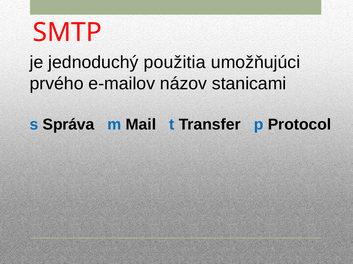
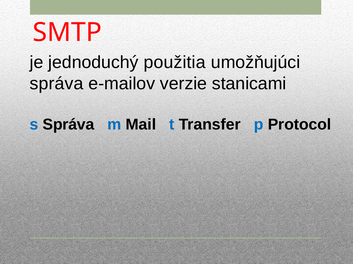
prvého at (57, 84): prvého -> správa
názov: názov -> verzie
